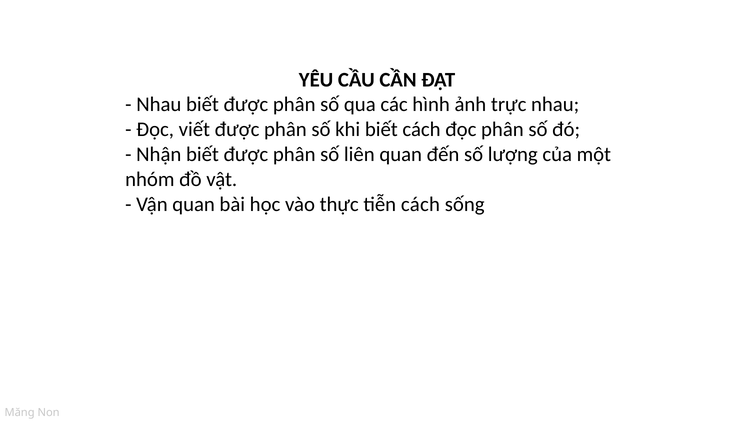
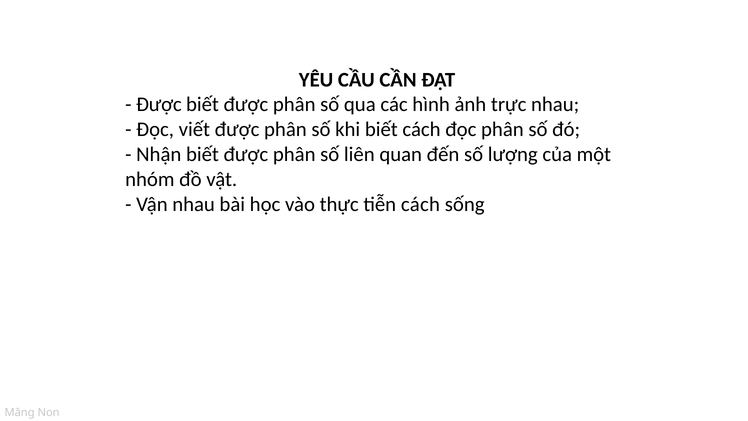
Nhau at (159, 105): Nhau -> Được
Vận quan: quan -> nhau
